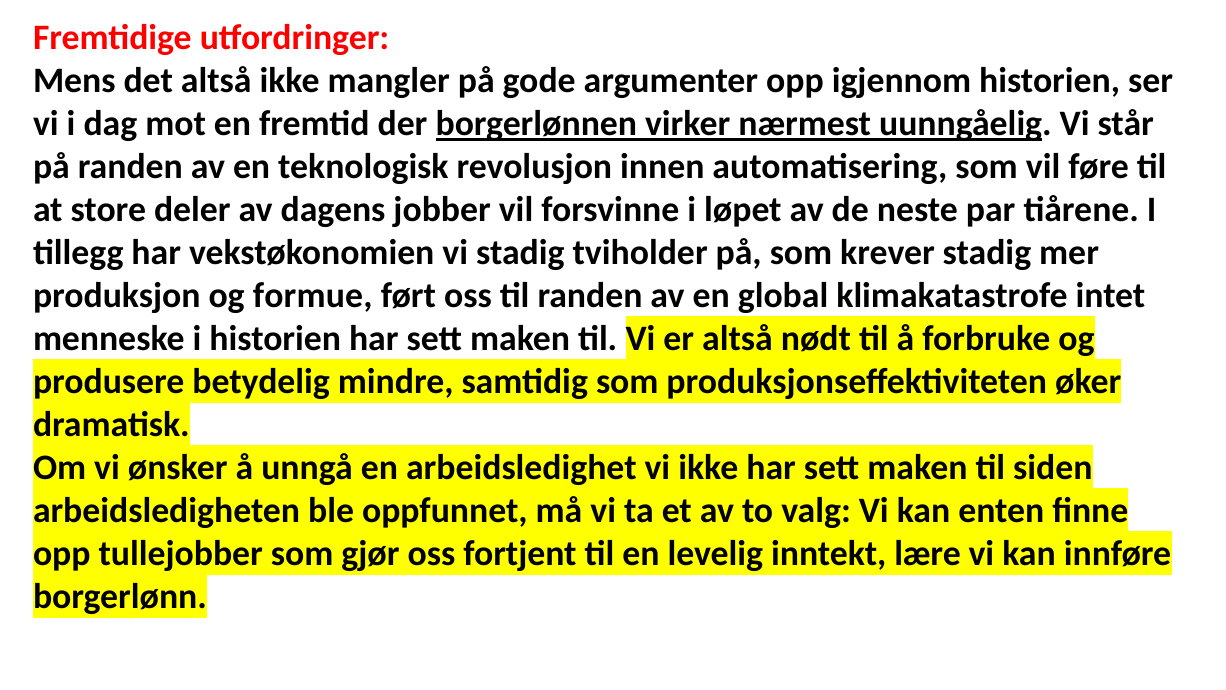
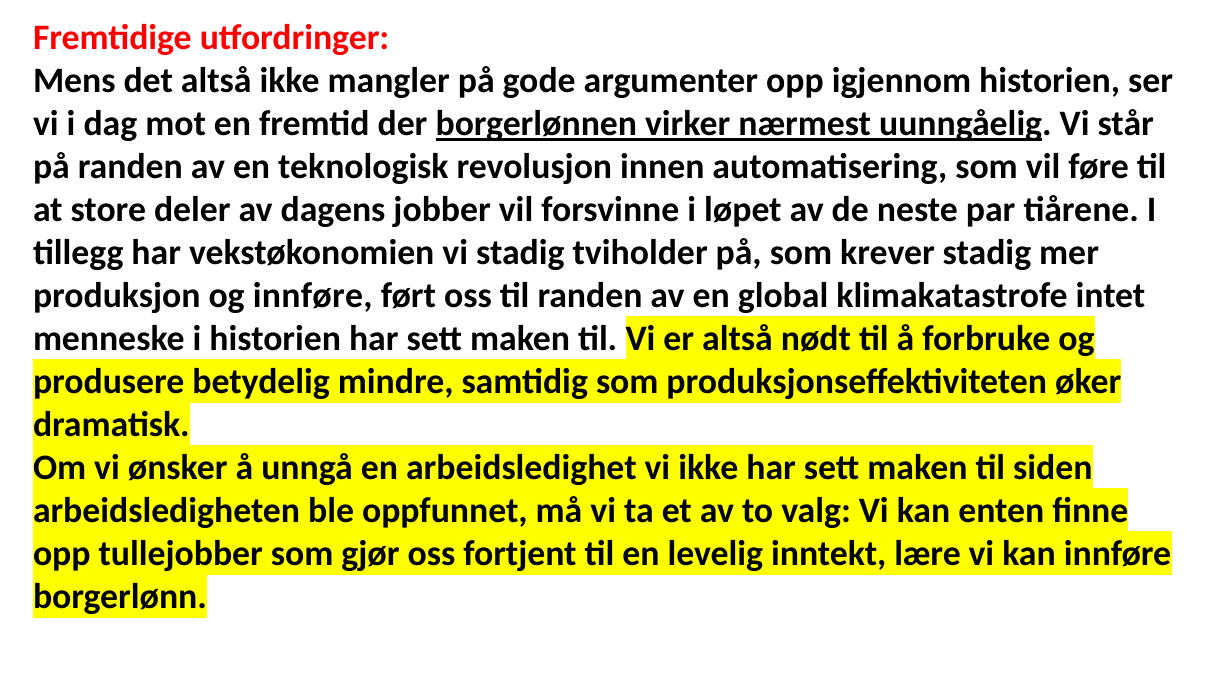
og formue: formue -> innføre
